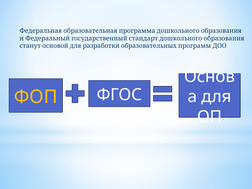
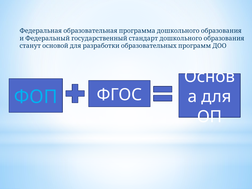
ФОП colour: yellow -> light blue
